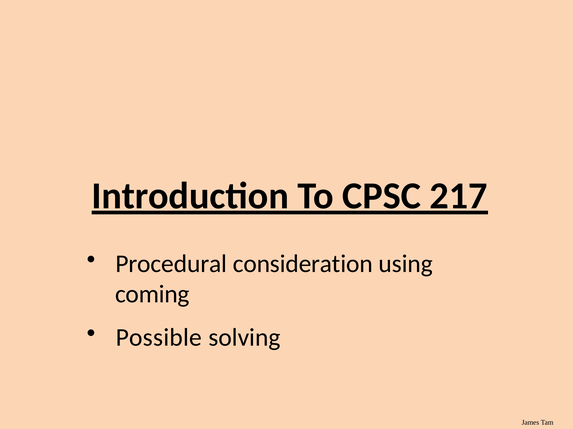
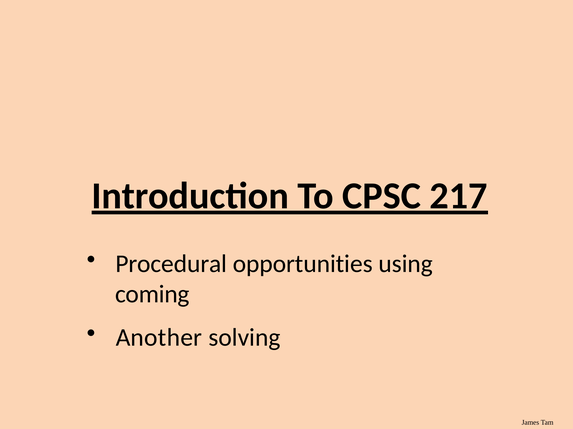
consideration: consideration -> opportunities
Possible: Possible -> Another
